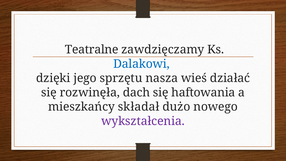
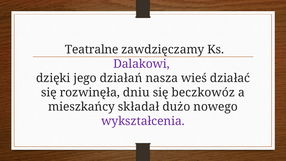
Dalakowi colour: blue -> purple
sprzętu: sprzętu -> działań
dach: dach -> dniu
haftowania: haftowania -> beczkowóz
